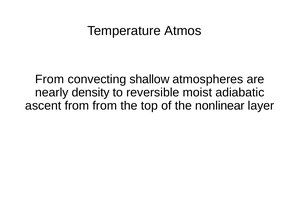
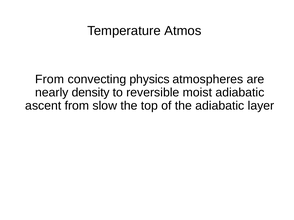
shallow: shallow -> physics
from from: from -> slow
the nonlinear: nonlinear -> adiabatic
